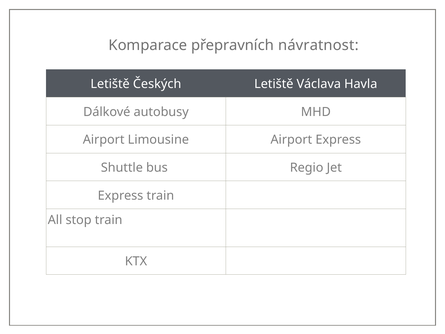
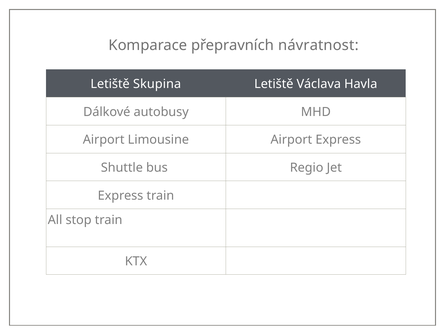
Českých: Českých -> Skupina
